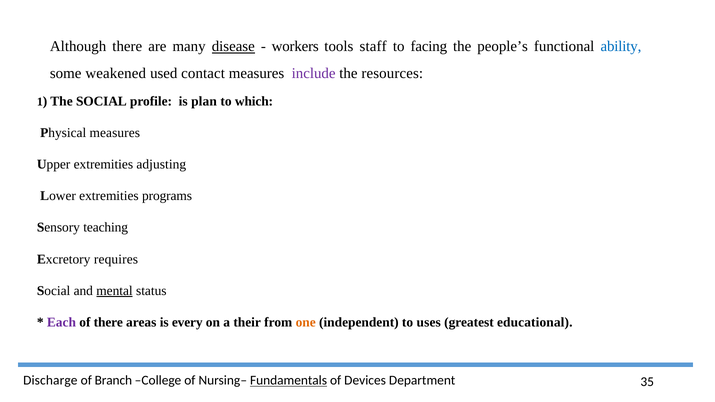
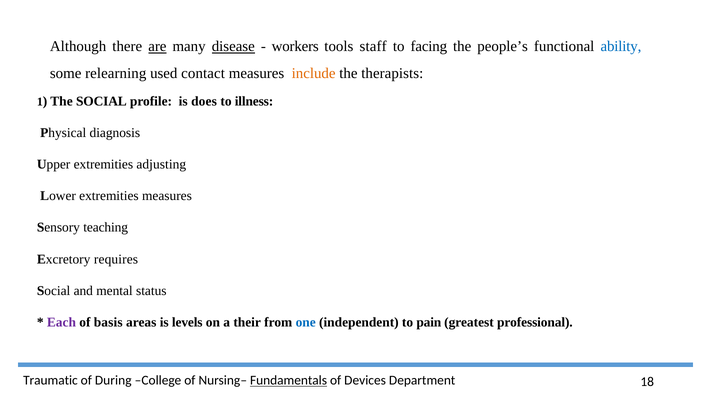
are underline: none -> present
weakened: weakened -> relearning
include colour: purple -> orange
resources: resources -> therapists
plan: plan -> does
which: which -> illness
Physical measures: measures -> diagnosis
extremities programs: programs -> measures
mental underline: present -> none
of there: there -> basis
every: every -> levels
one colour: orange -> blue
uses: uses -> pain
educational: educational -> professional
Discharge: Discharge -> Traumatic
Branch: Branch -> During
35: 35 -> 18
